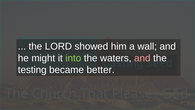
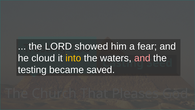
wall: wall -> fear
might: might -> cloud
into colour: light green -> yellow
better: better -> saved
